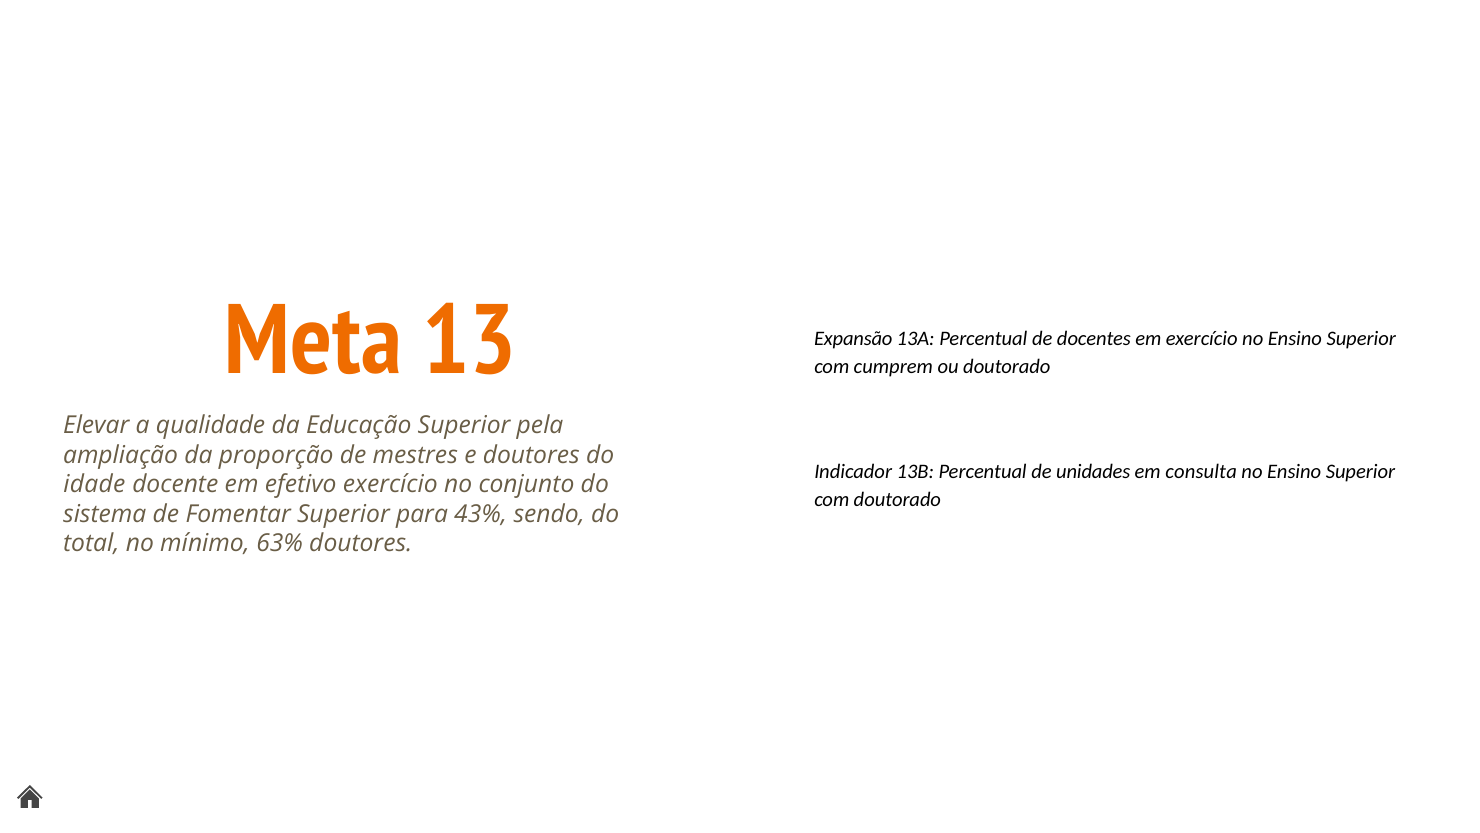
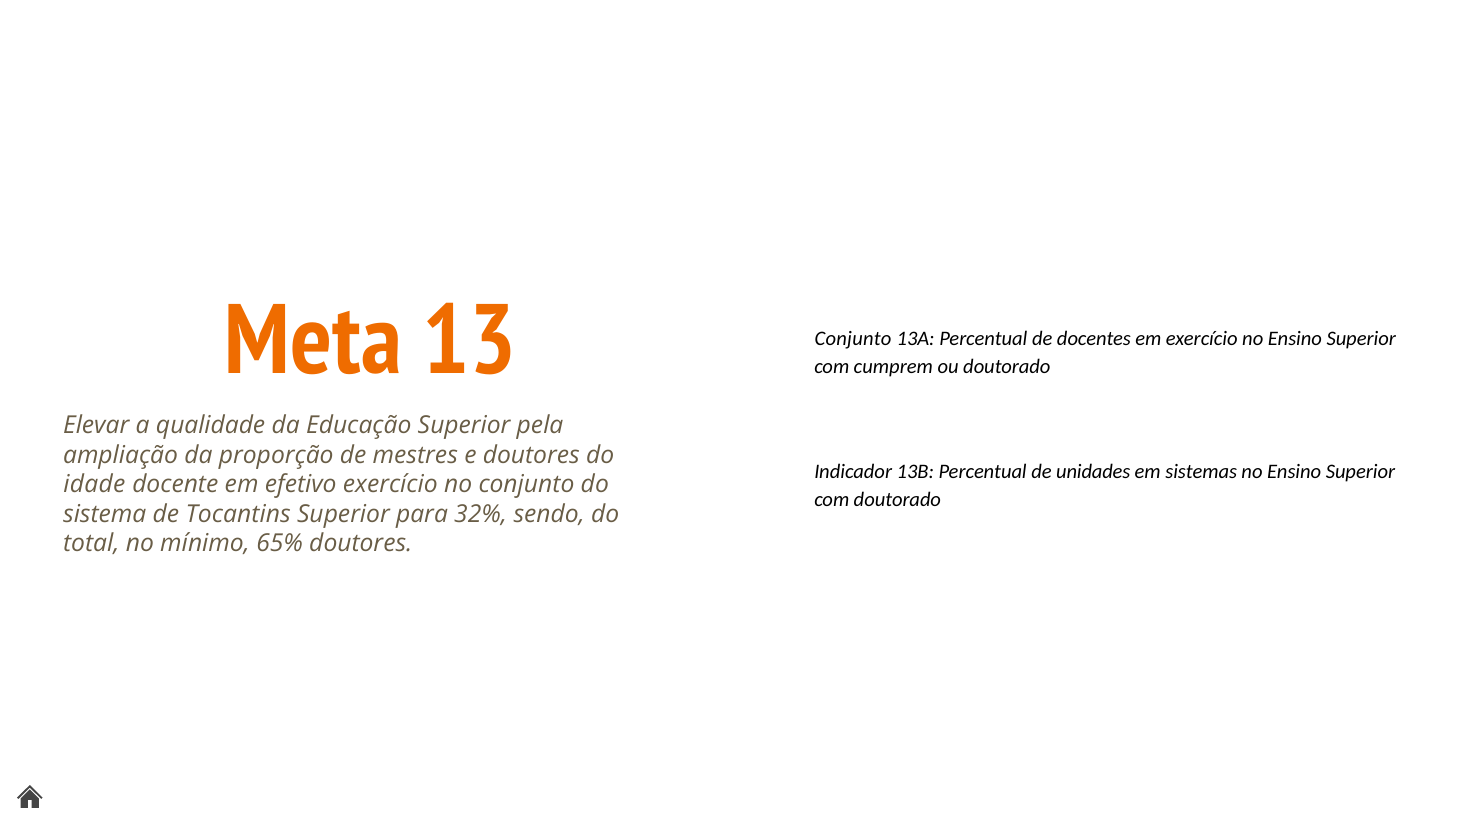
Expansão at (853, 339): Expansão -> Conjunto
consulta: consulta -> sistemas
Fomentar: Fomentar -> Tocantins
43%: 43% -> 32%
63%: 63% -> 65%
